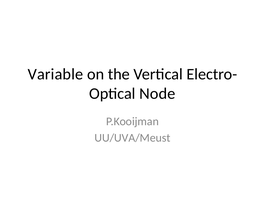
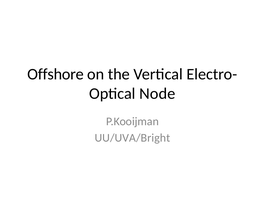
Variable: Variable -> Offshore
UU/UVA/Meust: UU/UVA/Meust -> UU/UVA/Bright
